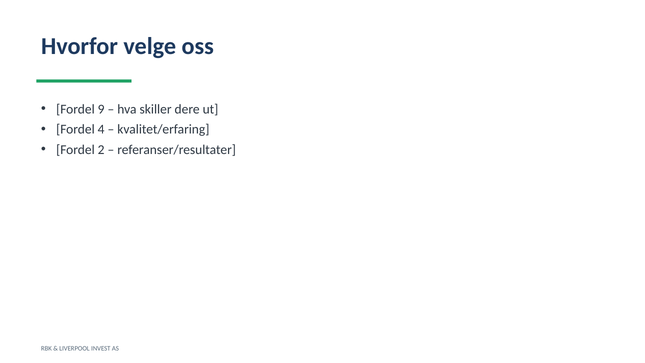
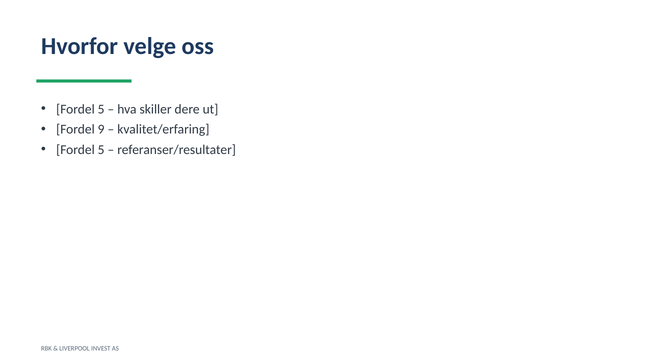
9 at (101, 109): 9 -> 5
4: 4 -> 9
2 at (101, 150): 2 -> 5
